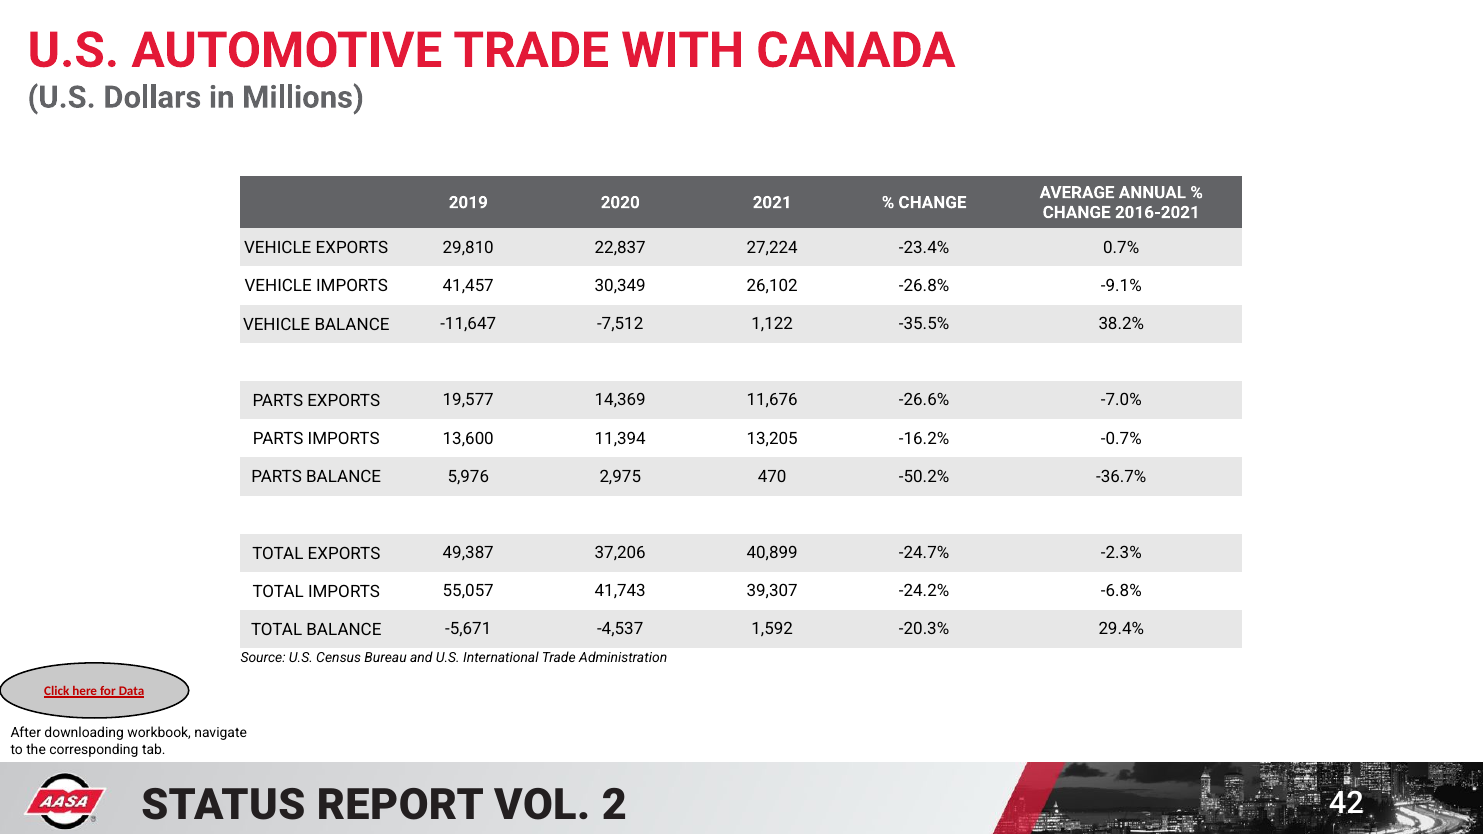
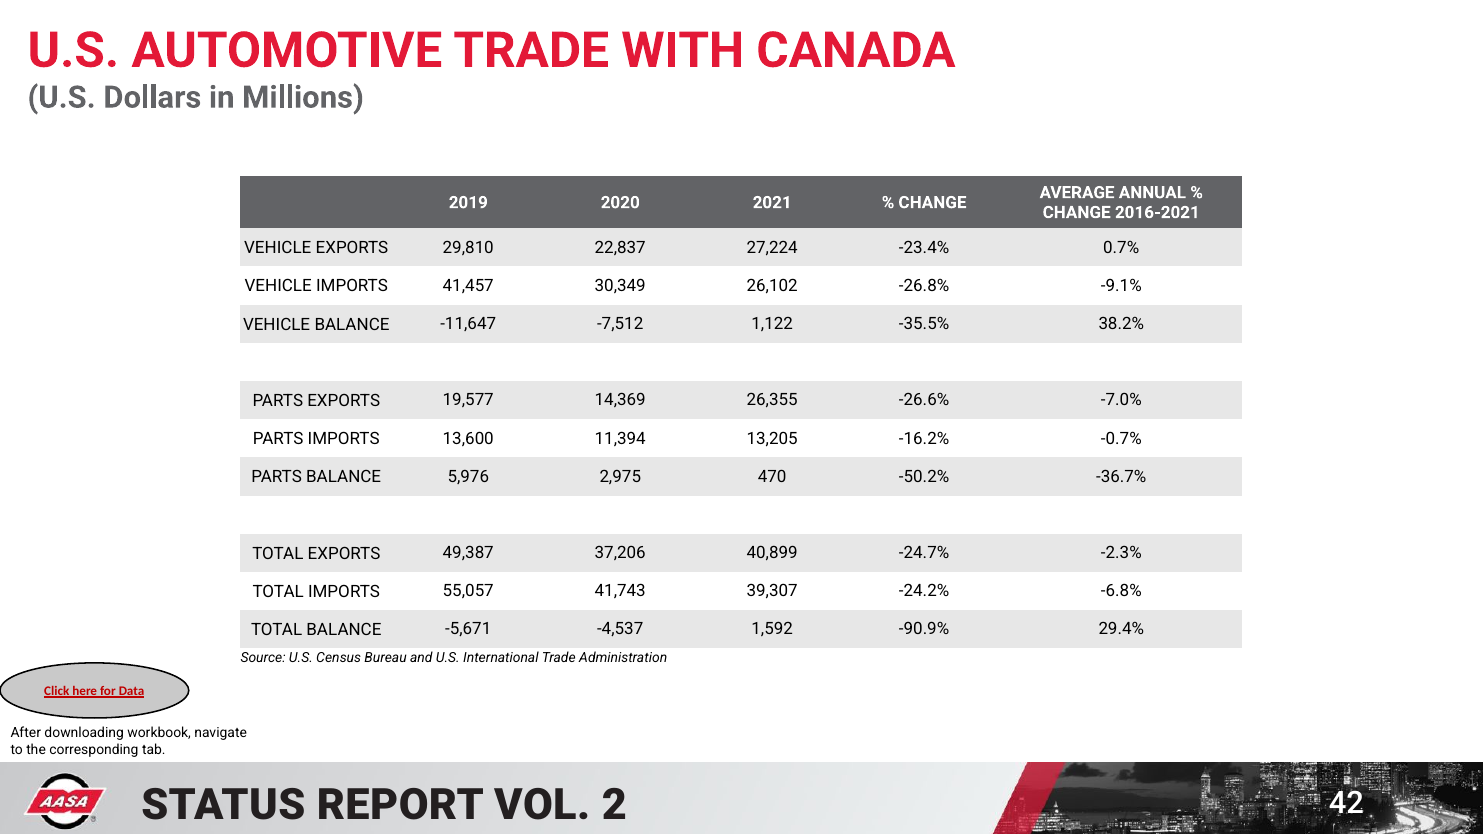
11,676: 11,676 -> 26,355
-20.3%: -20.3% -> -90.9%
